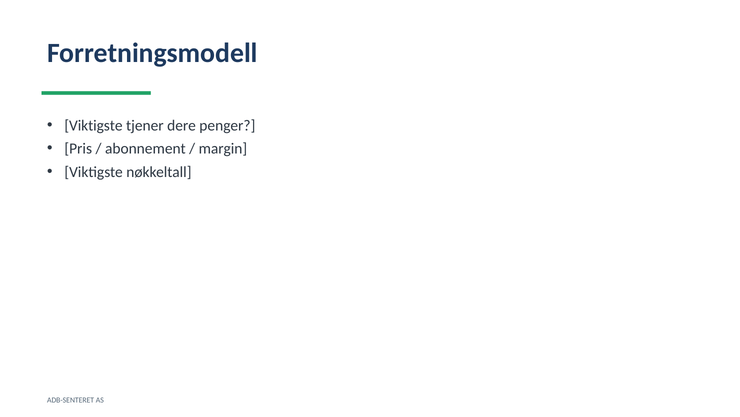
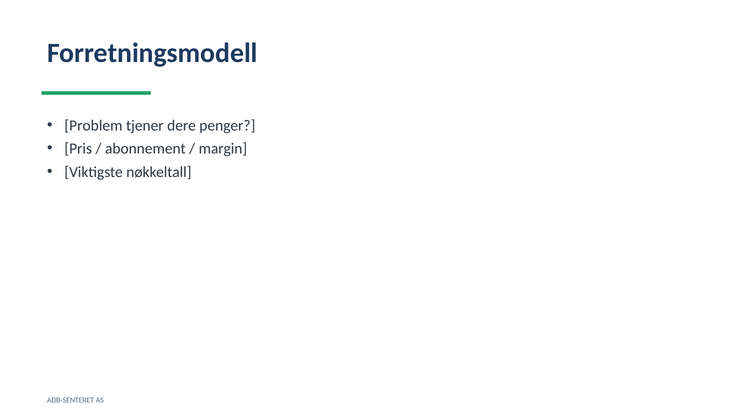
Viktigste at (93, 125): Viktigste -> Problem
